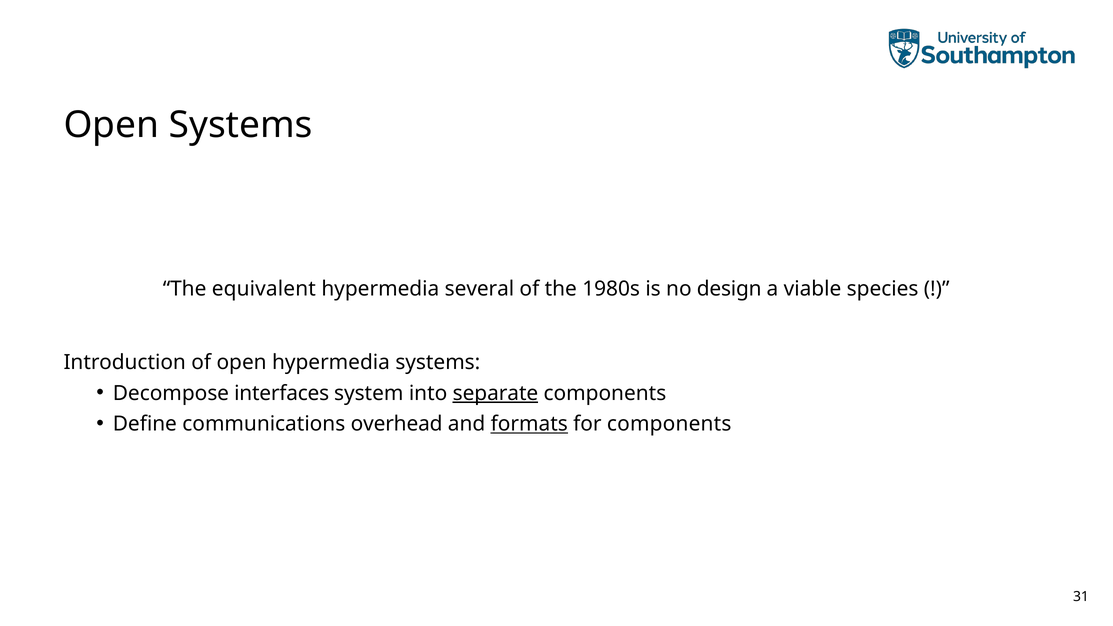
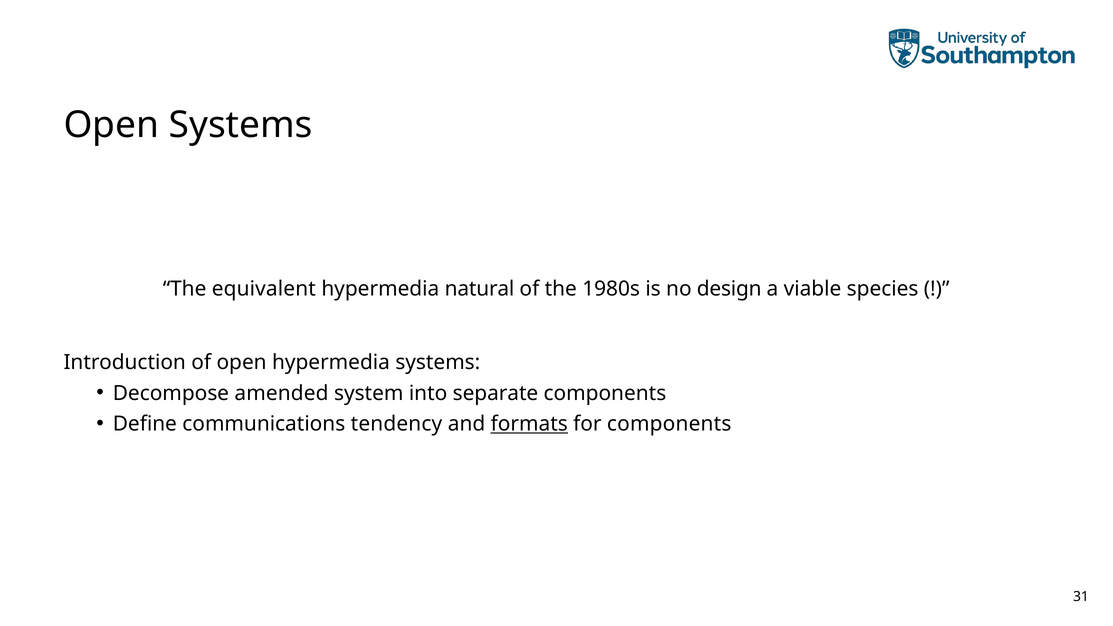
several: several -> natural
interfaces: interfaces -> amended
separate underline: present -> none
overhead: overhead -> tendency
